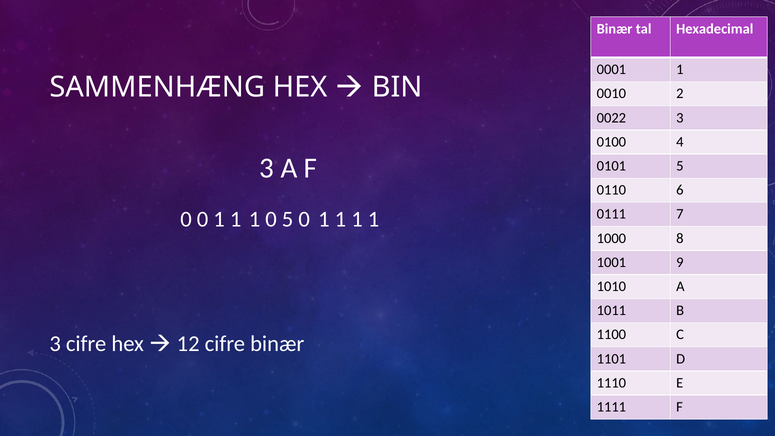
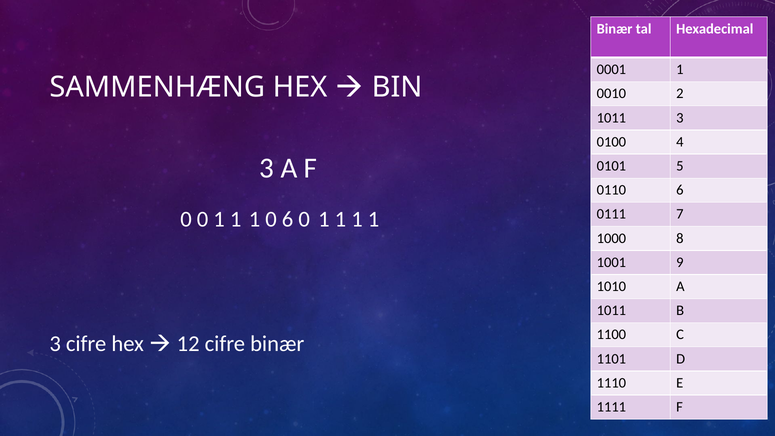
0022 at (611, 118): 0022 -> 1011
0 5: 5 -> 6
